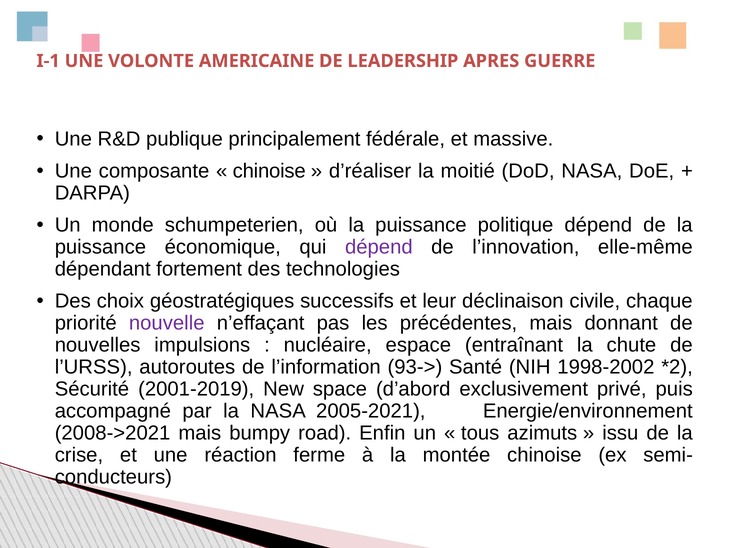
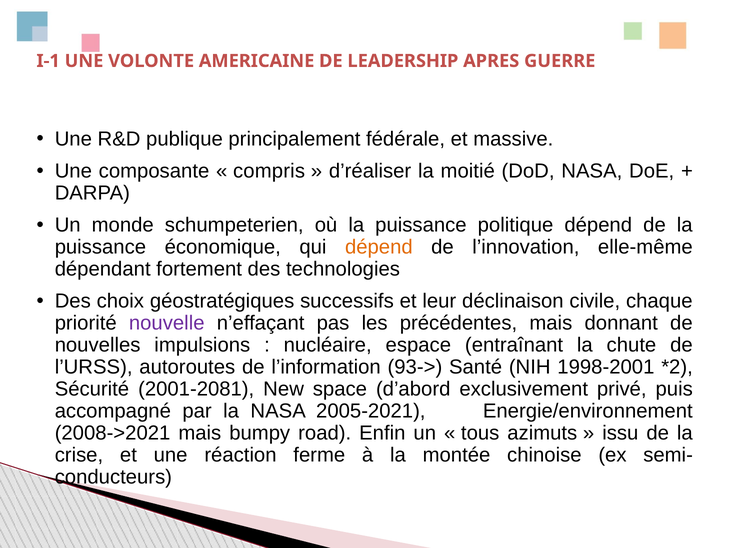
chinoise at (269, 171): chinoise -> compris
dépend at (379, 247) colour: purple -> orange
1998-2002: 1998-2002 -> 1998-2001
2001-2019: 2001-2019 -> 2001-2081
